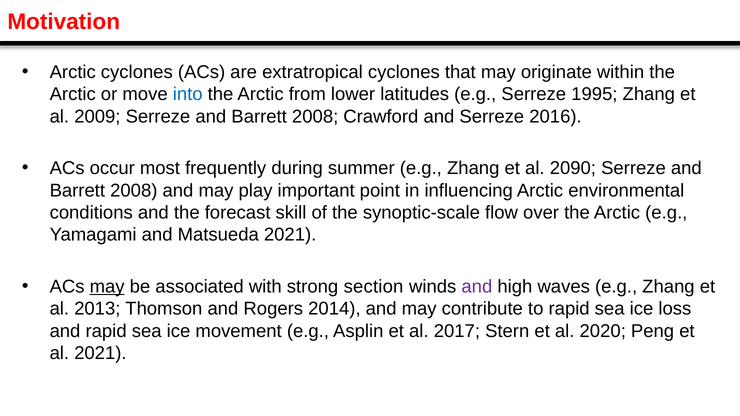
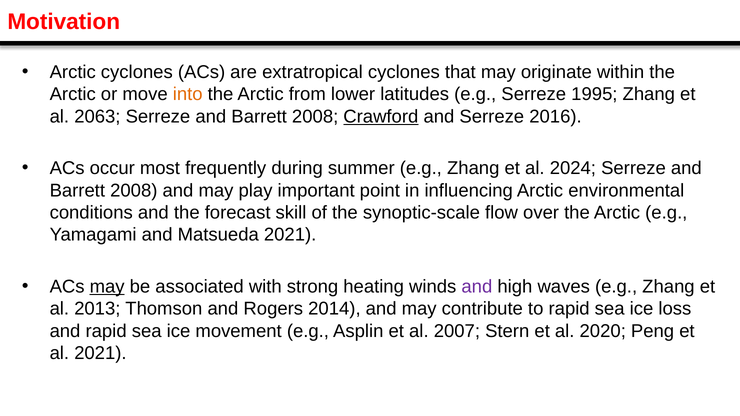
into colour: blue -> orange
2009: 2009 -> 2063
Crawford underline: none -> present
2090: 2090 -> 2024
section: section -> heating
2017: 2017 -> 2007
